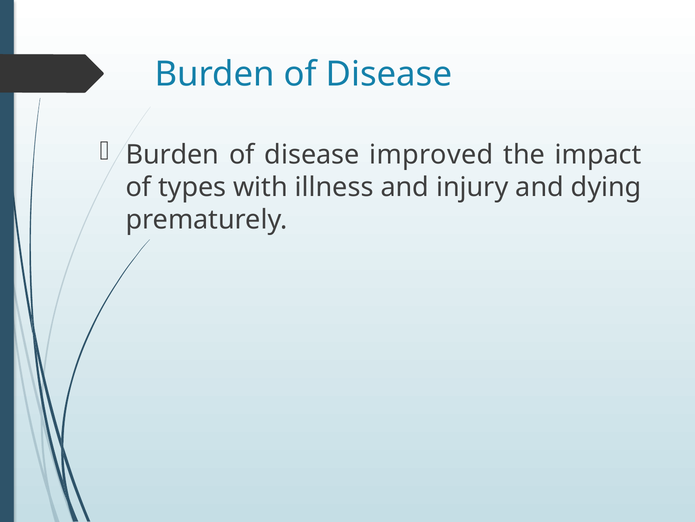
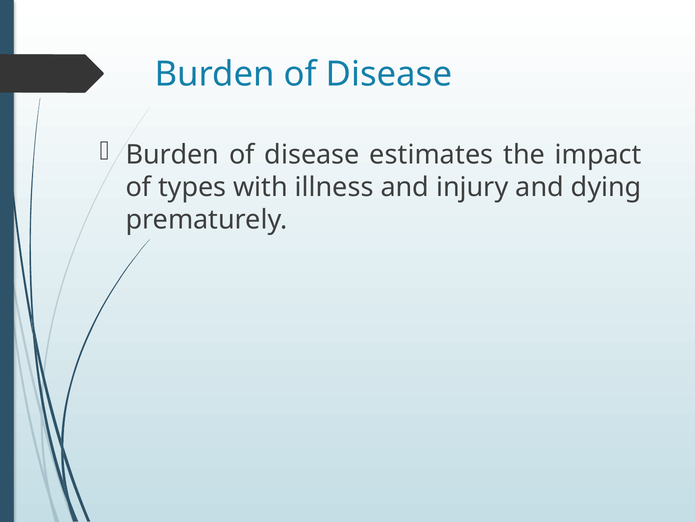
improved: improved -> estimates
